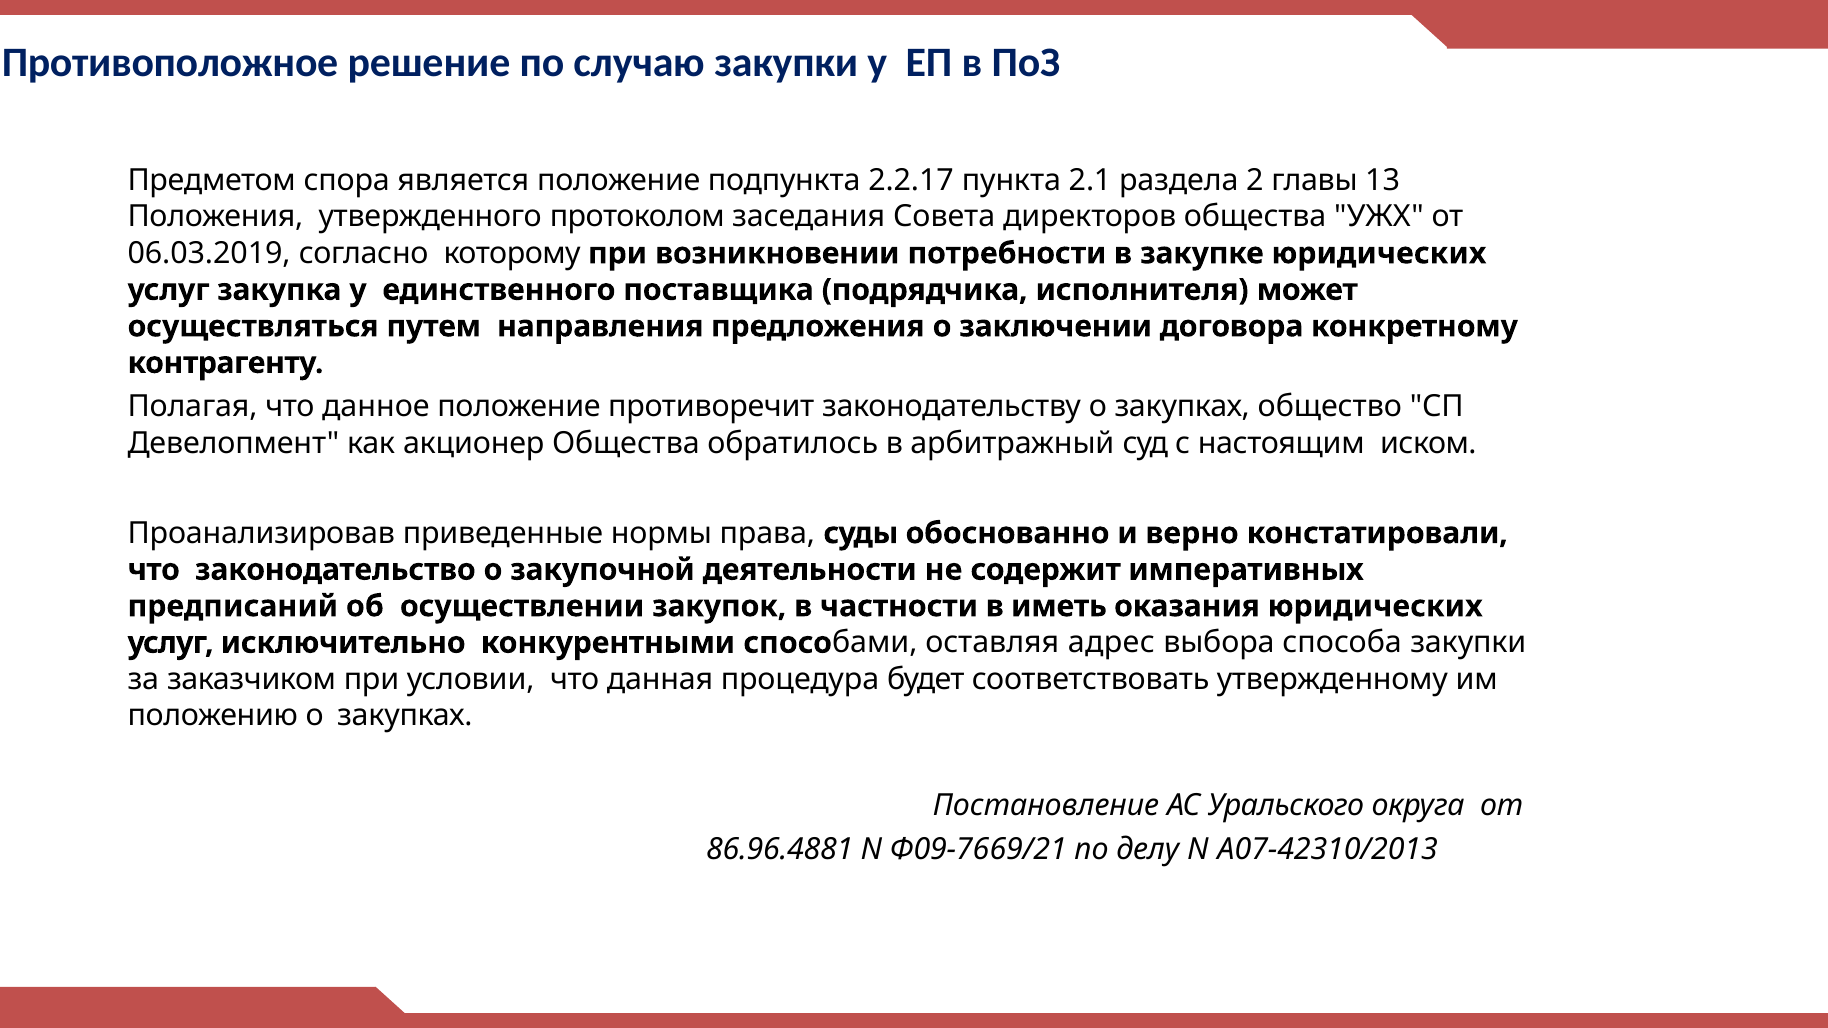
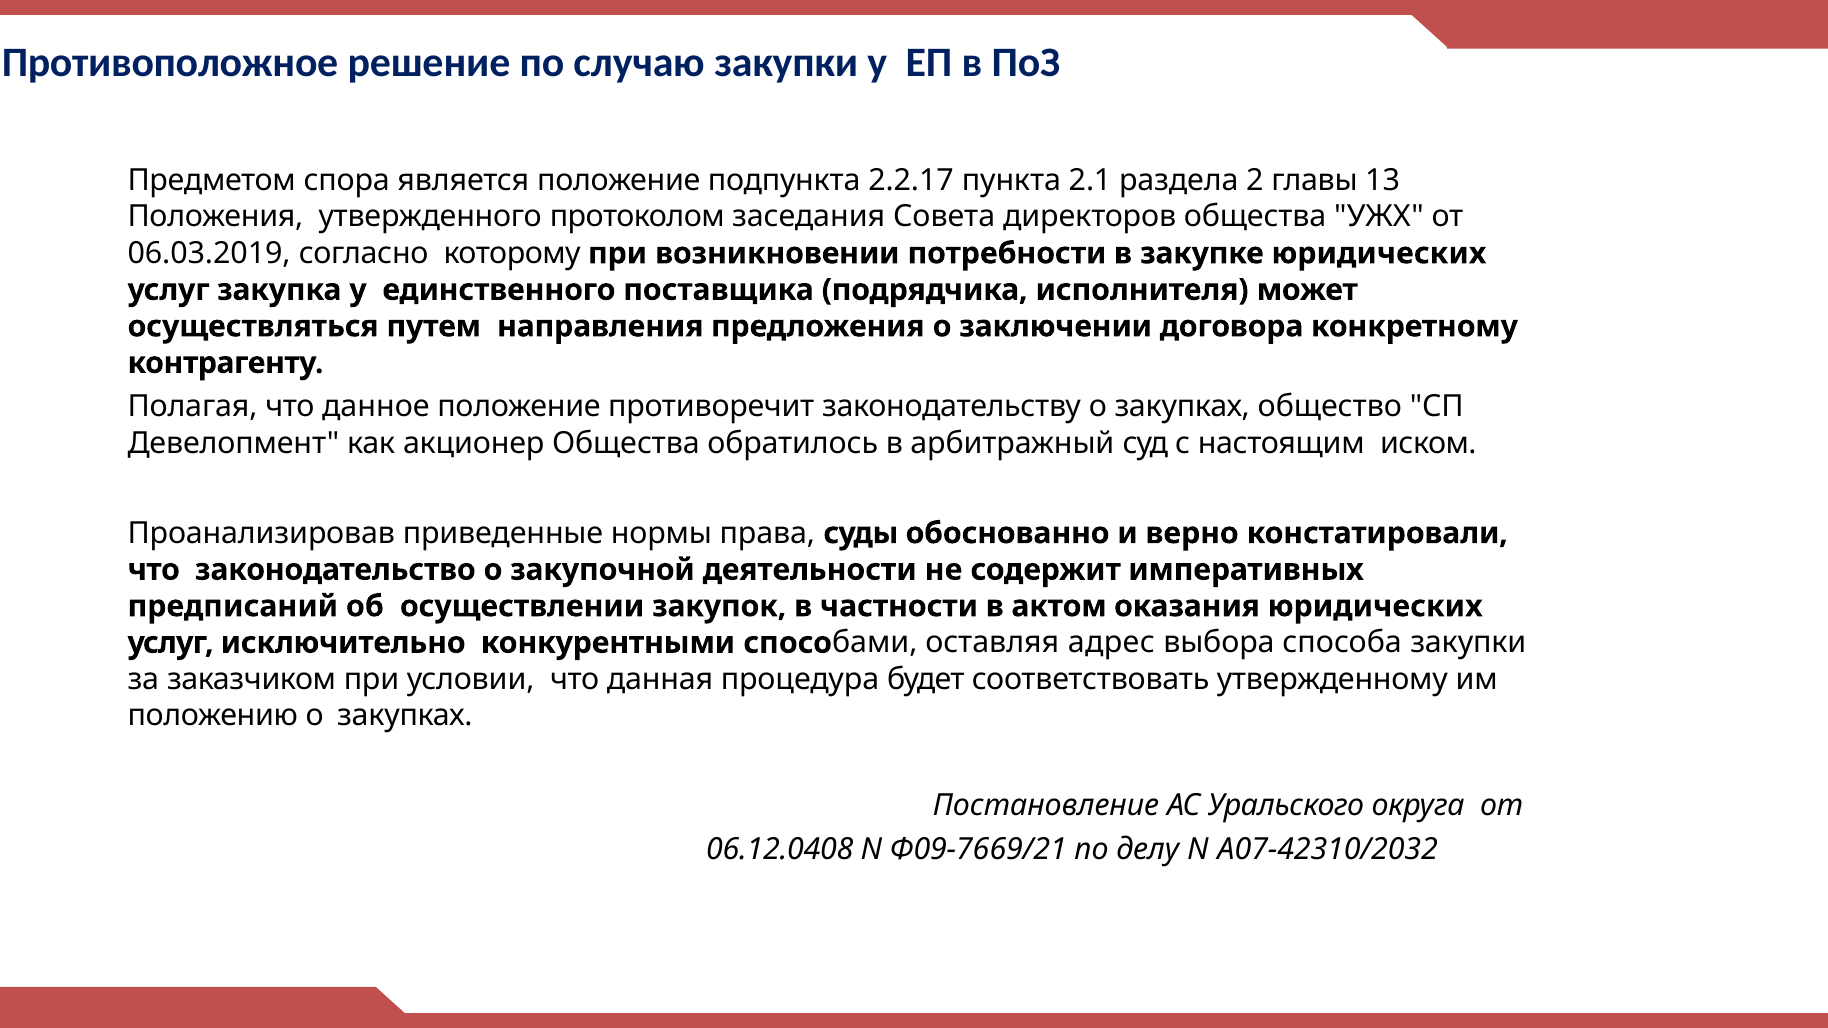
иметь: иметь -> актом
86.96.4881: 86.96.4881 -> 06.12.0408
А07-42310/2013: А07-42310/2013 -> А07-42310/2032
